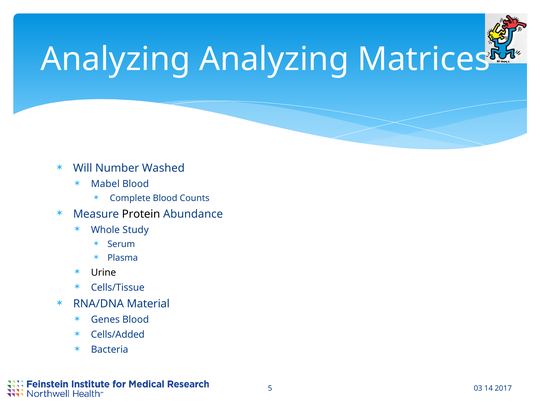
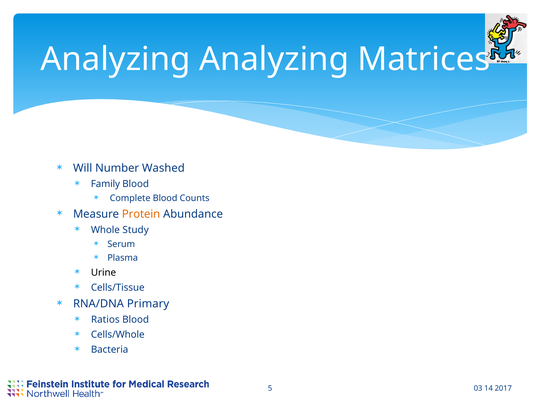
Mabel: Mabel -> Family
Protein colour: black -> orange
Material: Material -> Primary
Genes: Genes -> Ratios
Cells/Added: Cells/Added -> Cells/Whole
